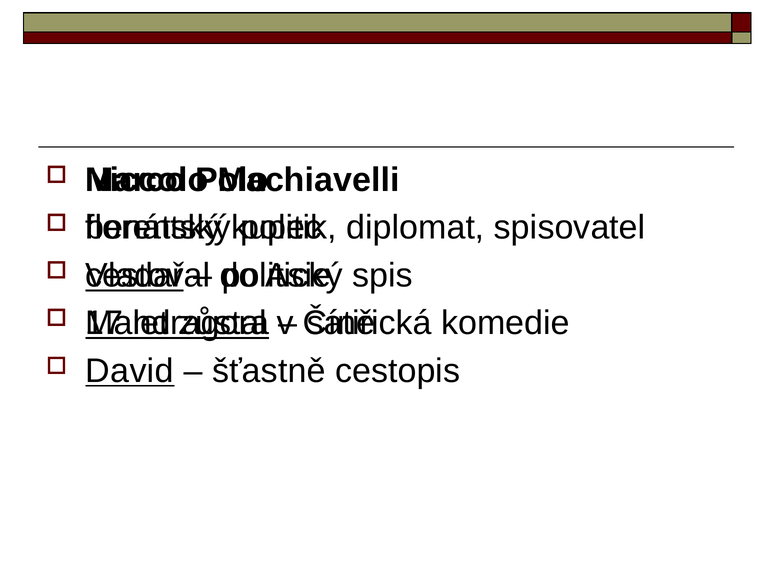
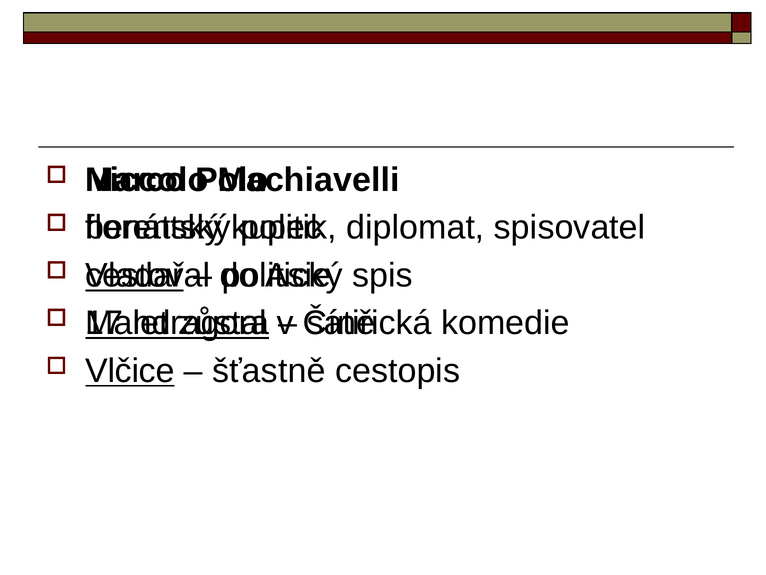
David: David -> Vlčice
